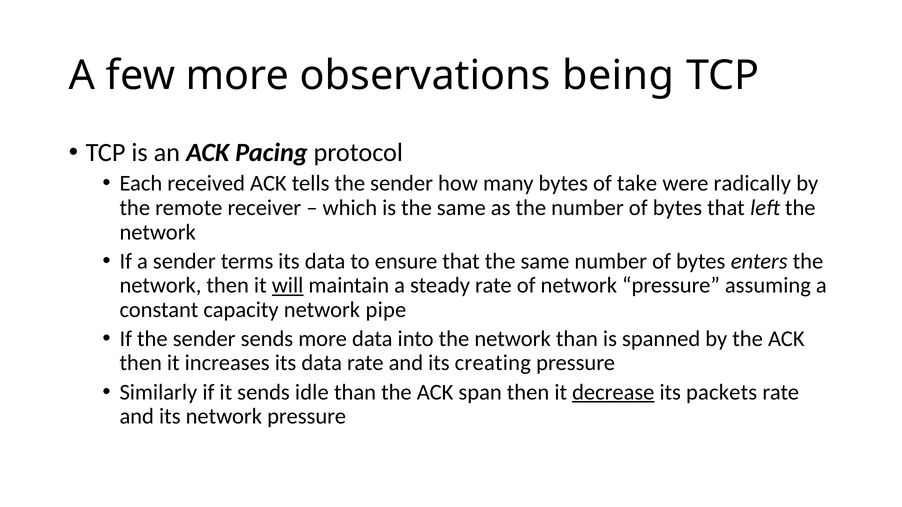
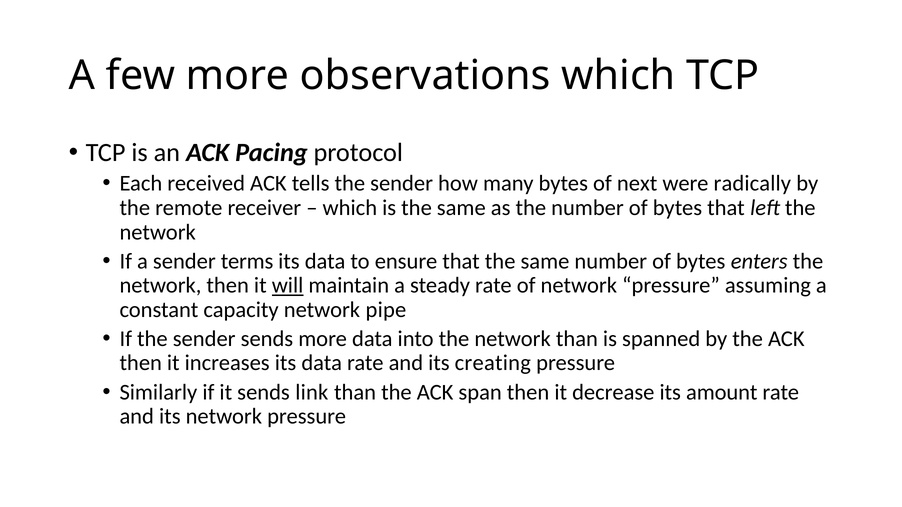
observations being: being -> which
take: take -> next
idle: idle -> link
decrease underline: present -> none
packets: packets -> amount
